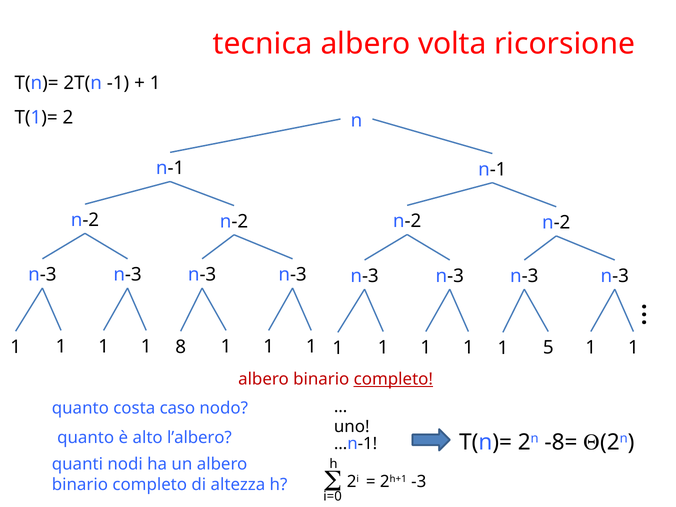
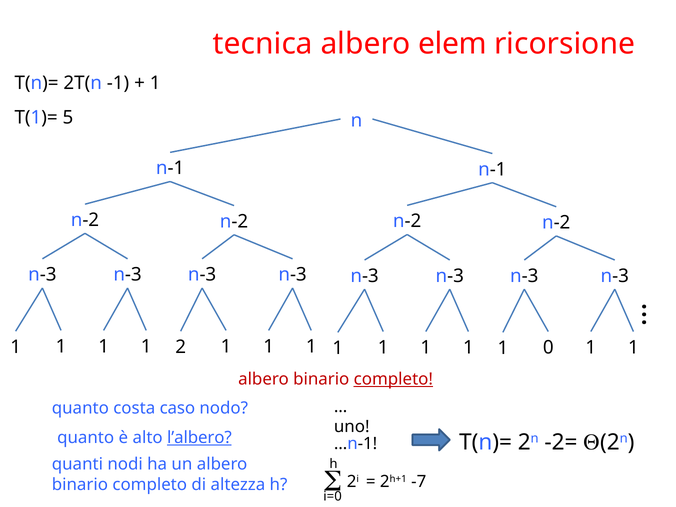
volta: volta -> elem
2: 2 -> 5
8: 8 -> 2
5: 5 -> 0
l’albero underline: none -> present
-8=: -8= -> -2=
-3: -3 -> -7
